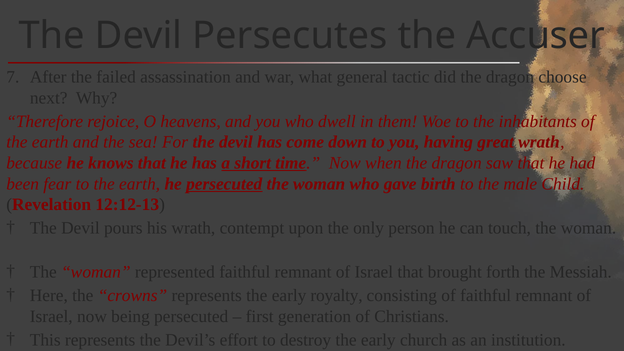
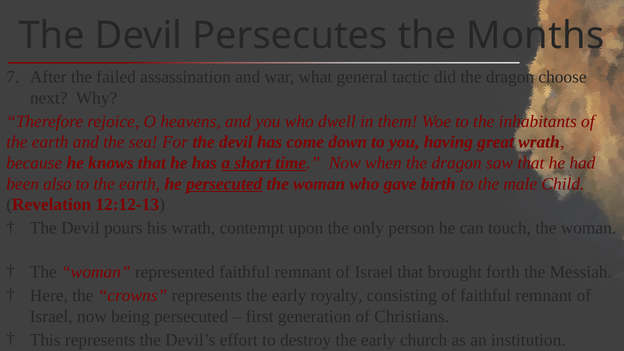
Accuser: Accuser -> Months
fear: fear -> also
